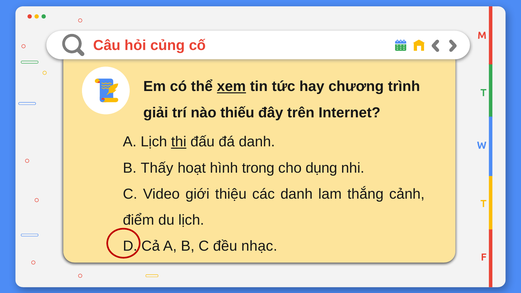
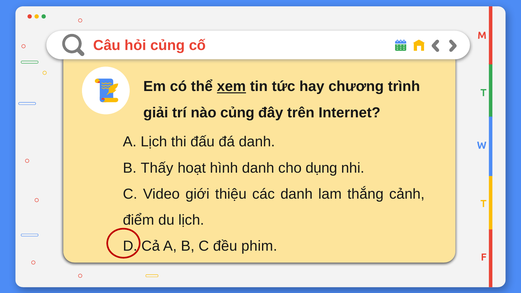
nào thiếu: thiếu -> củng
thi underline: present -> none
hình trong: trong -> danh
nhạc: nhạc -> phim
